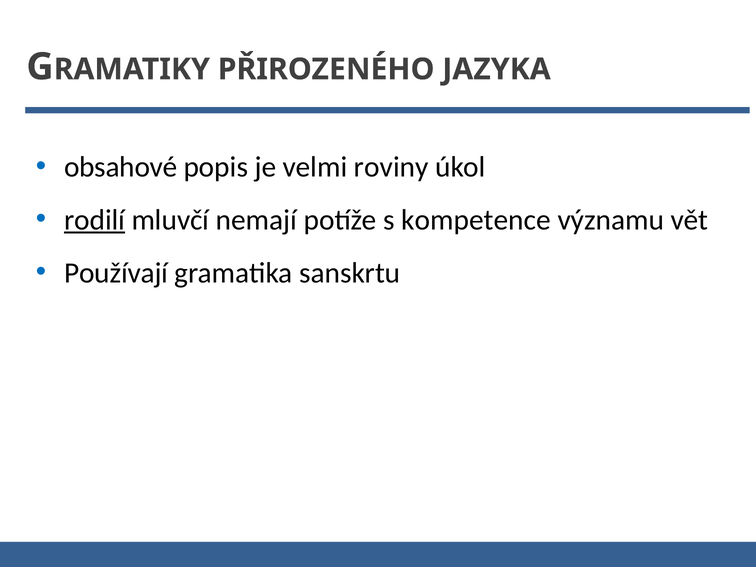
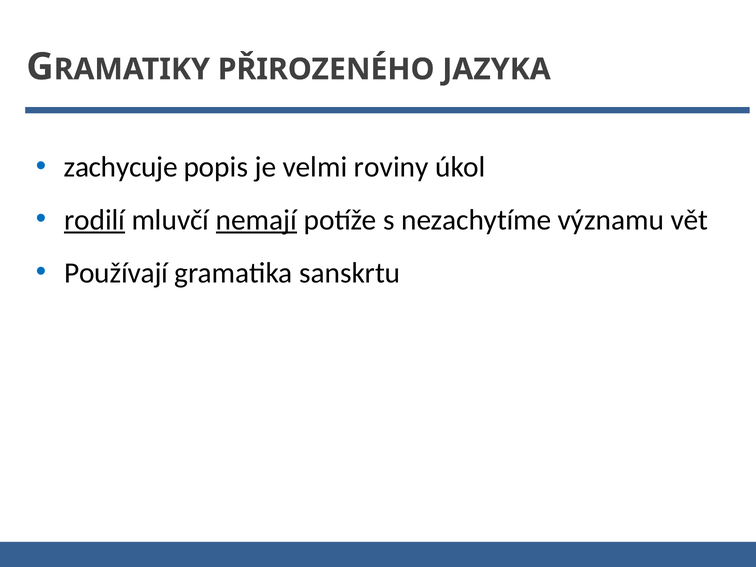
obsahové: obsahové -> zachycuje
nemají underline: none -> present
kompetence: kompetence -> nezachytíme
